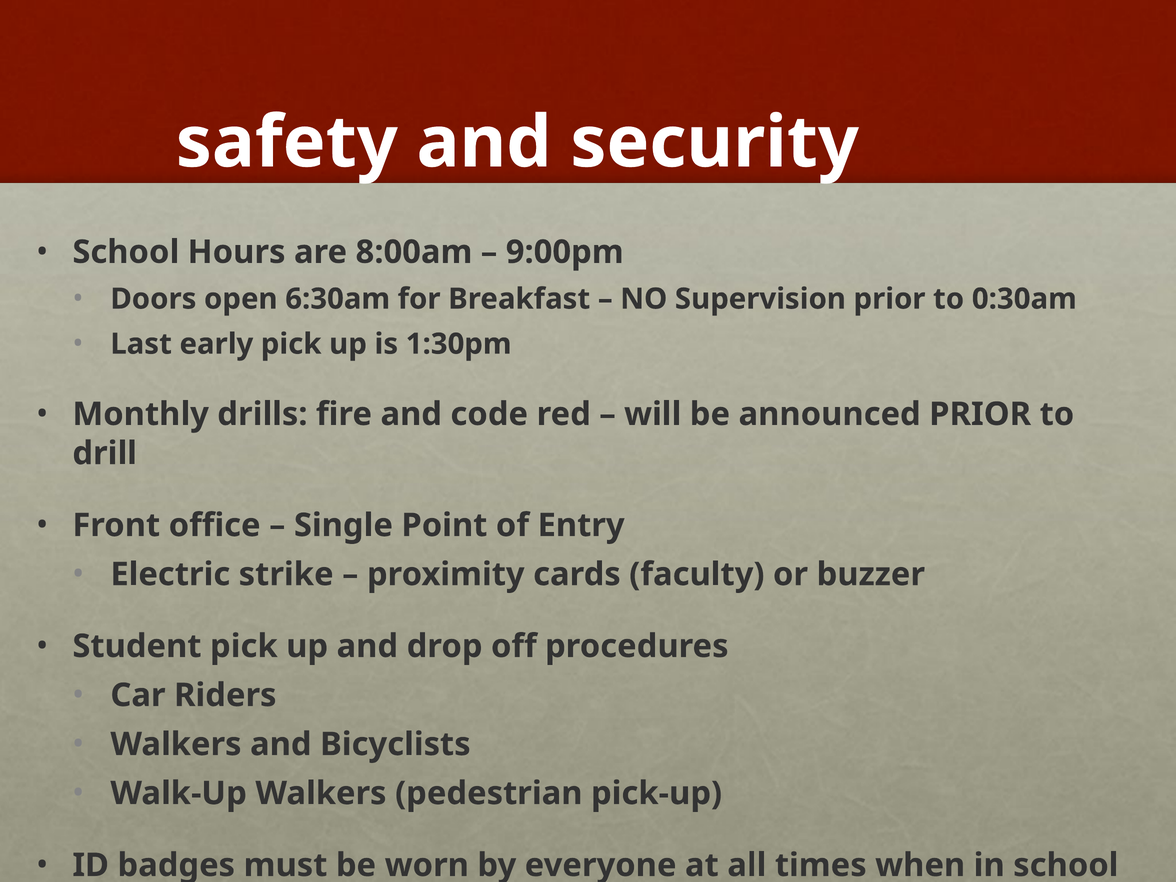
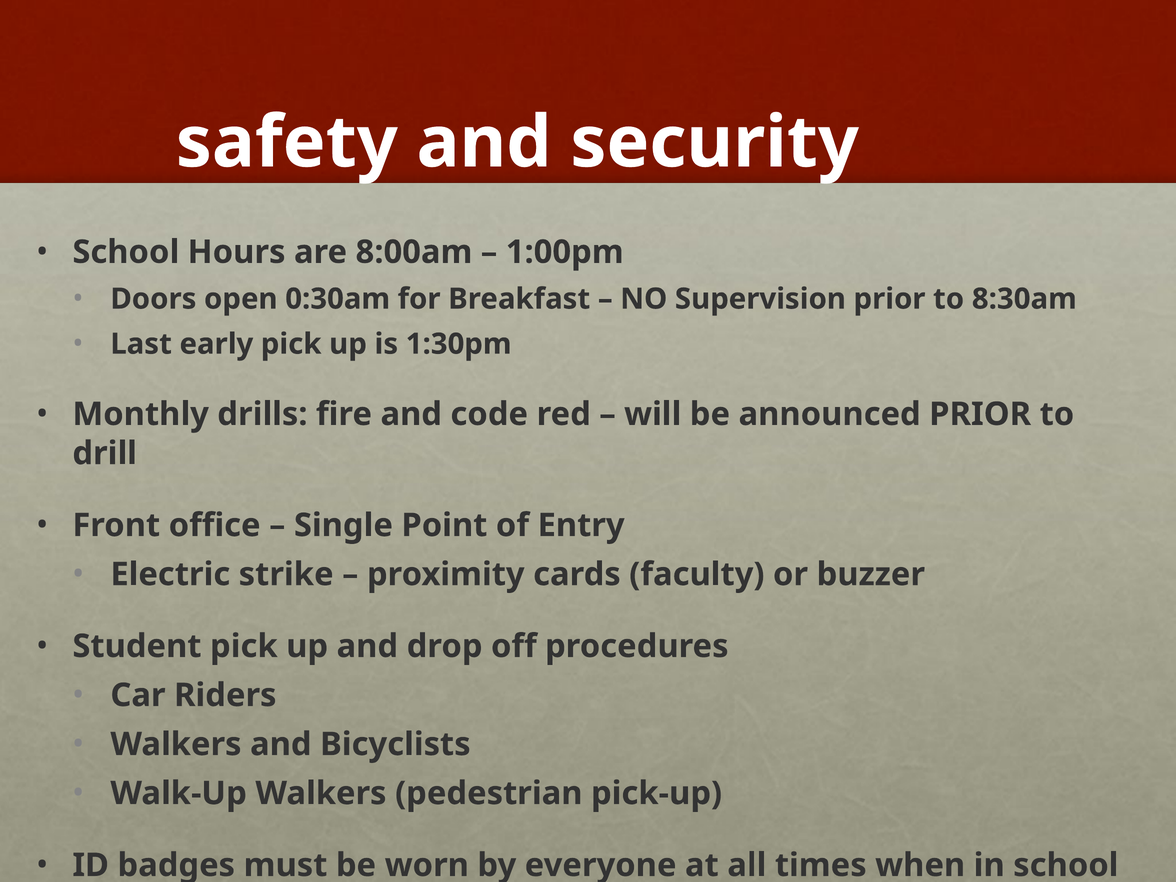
9:00pm: 9:00pm -> 1:00pm
6:30am: 6:30am -> 0:30am
0:30am: 0:30am -> 8:30am
